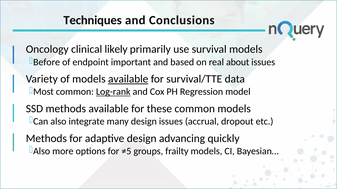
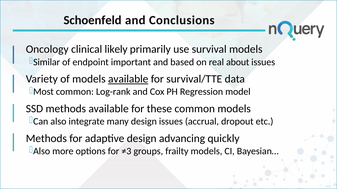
Techniques: Techniques -> Schoenfeld
Before: Before -> Similar
Log-rank underline: present -> none
≠5: ≠5 -> ≠3
